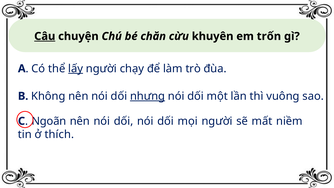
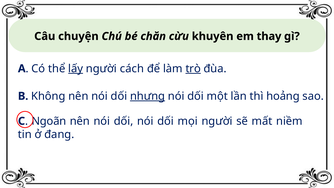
Câu underline: present -> none
trốn: trốn -> thay
chạy: chạy -> cách
trò underline: none -> present
vuông: vuông -> hoảng
thích: thích -> đang
